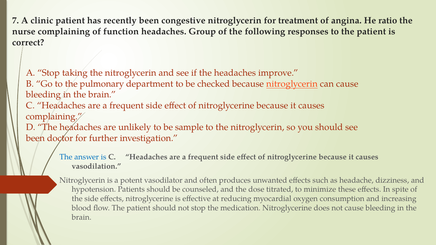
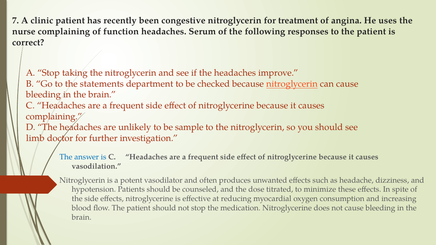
ratio: ratio -> uses
Group: Group -> Serum
pulmonary: pulmonary -> statements
been at (35, 138): been -> limb
